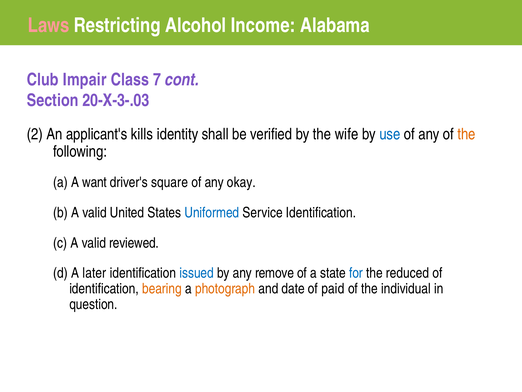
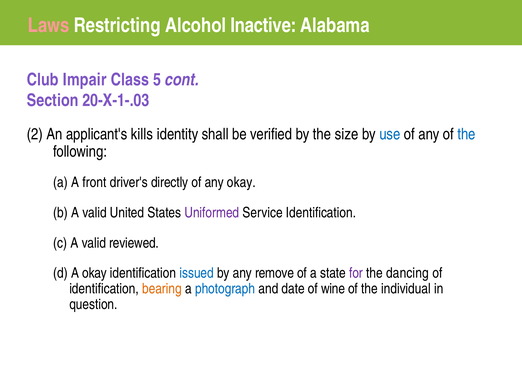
Income: Income -> Inactive
7: 7 -> 5
20-X-3-.03: 20-X-3-.03 -> 20-X-1-.03
wife: wife -> size
the at (467, 134) colour: orange -> blue
want: want -> front
square: square -> directly
Uniformed colour: blue -> purple
A later: later -> okay
for colour: blue -> purple
reduced: reduced -> dancing
photograph colour: orange -> blue
paid: paid -> wine
